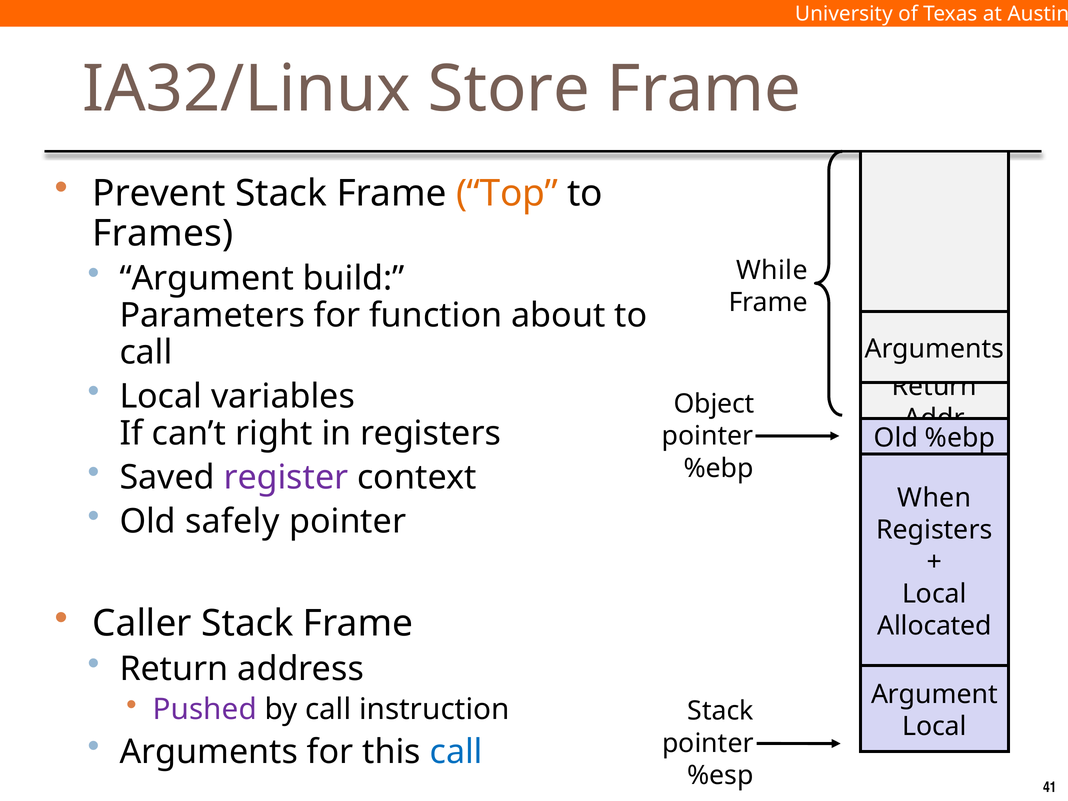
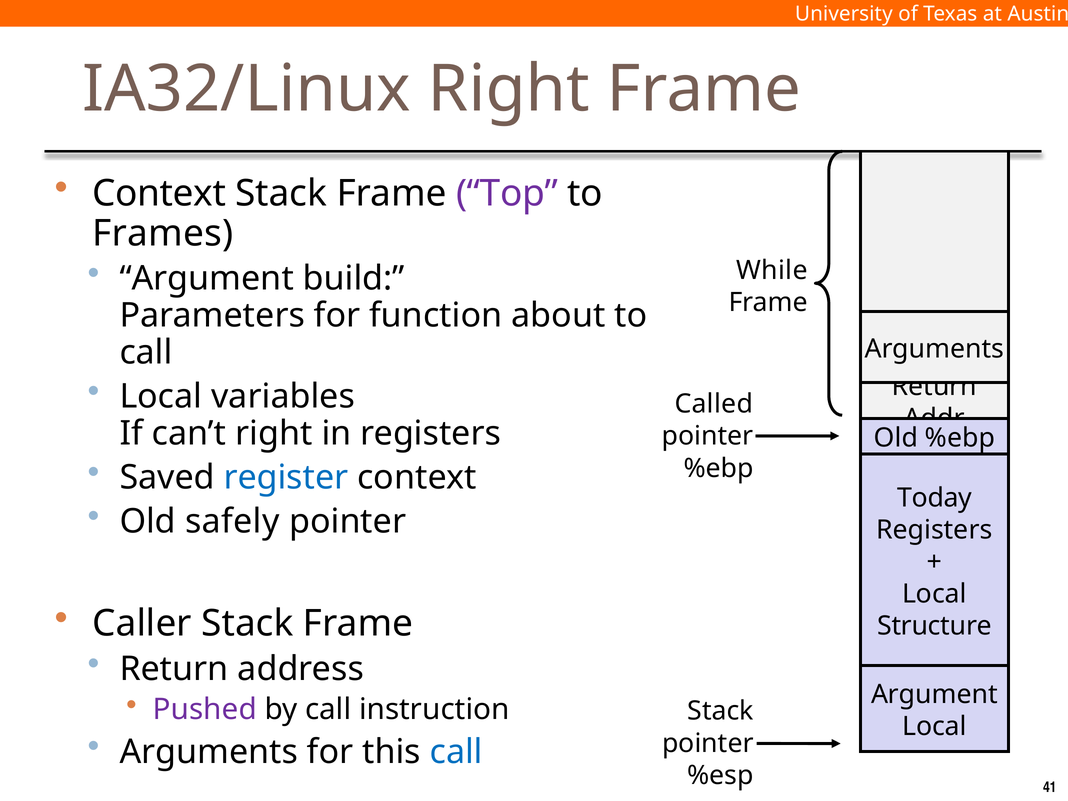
IA32/Linux Store: Store -> Right
Prevent at (159, 193): Prevent -> Context
Top colour: orange -> purple
Object: Object -> Called
register colour: purple -> blue
When: When -> Today
Allocated: Allocated -> Structure
